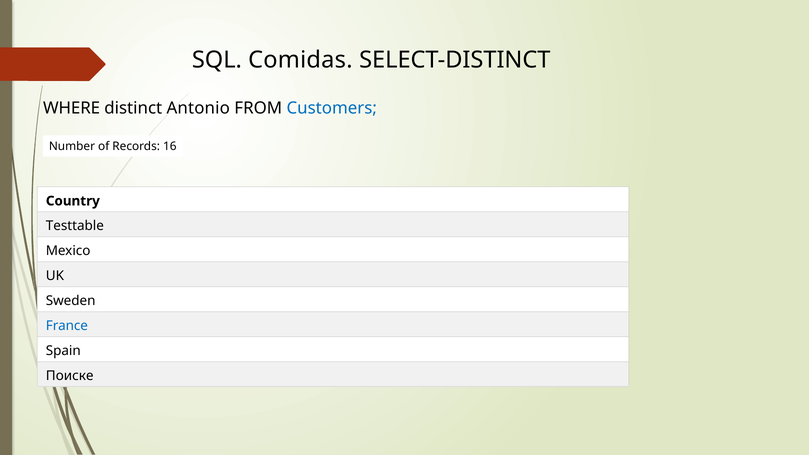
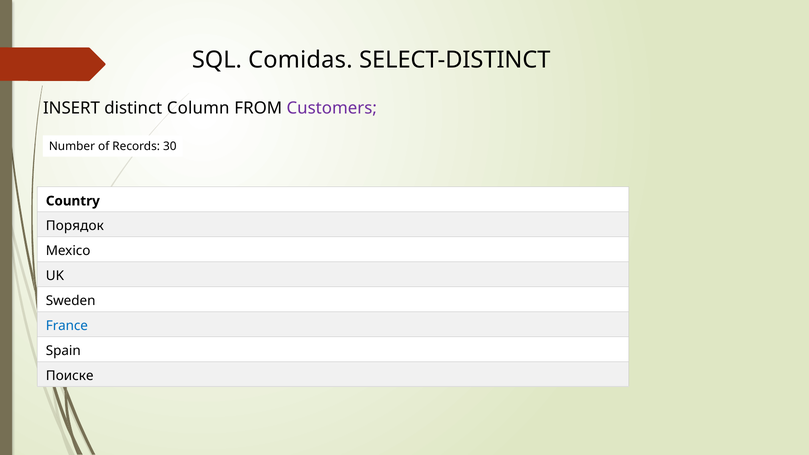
WHERE: WHERE -> INSERT
Antonio: Antonio -> Column
Customers colour: blue -> purple
16: 16 -> 30
Testtable: Testtable -> Порядок
